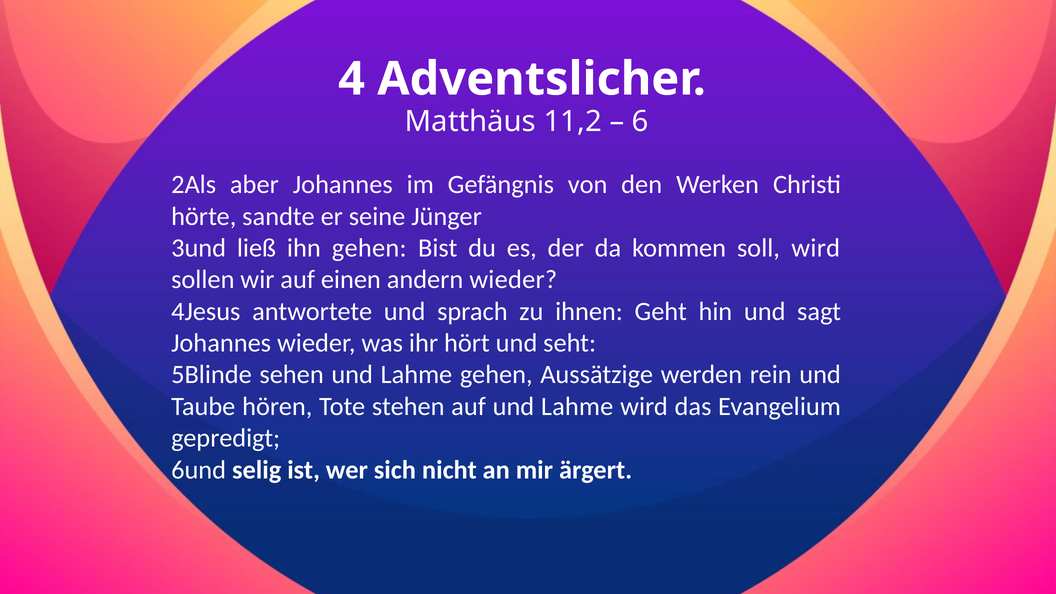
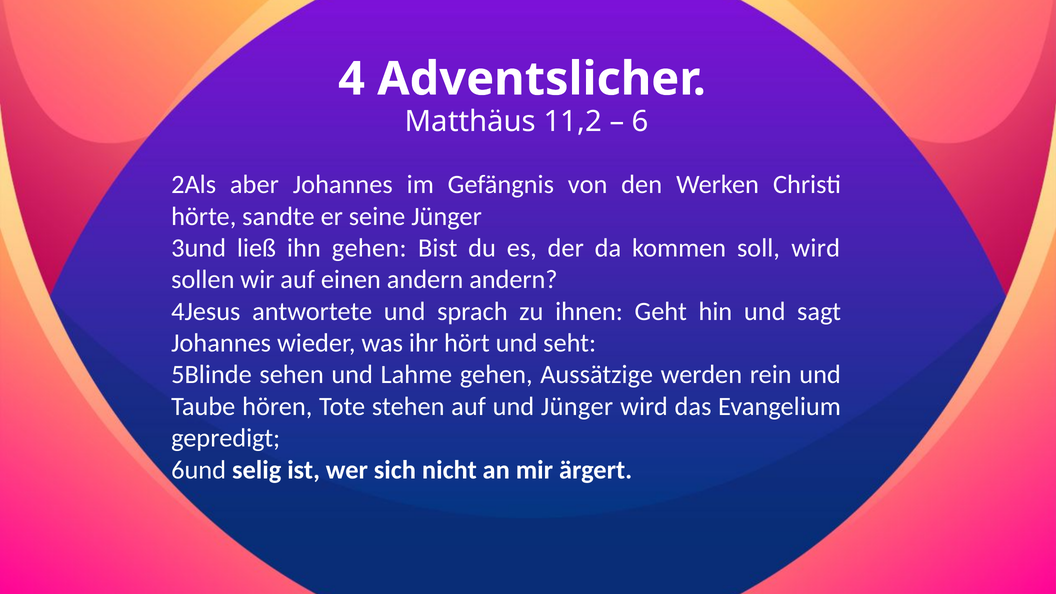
andern wieder: wieder -> andern
auf und Lahme: Lahme -> Jünger
